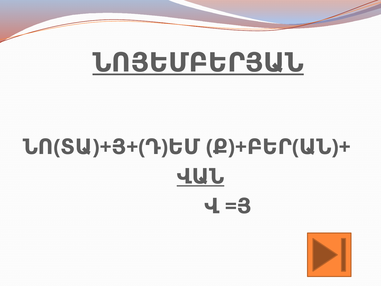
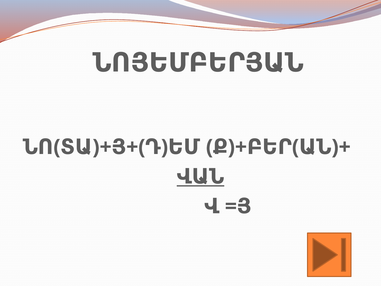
ՆՈՅԵՄԲԵՐՅԱՆ underline: present -> none
